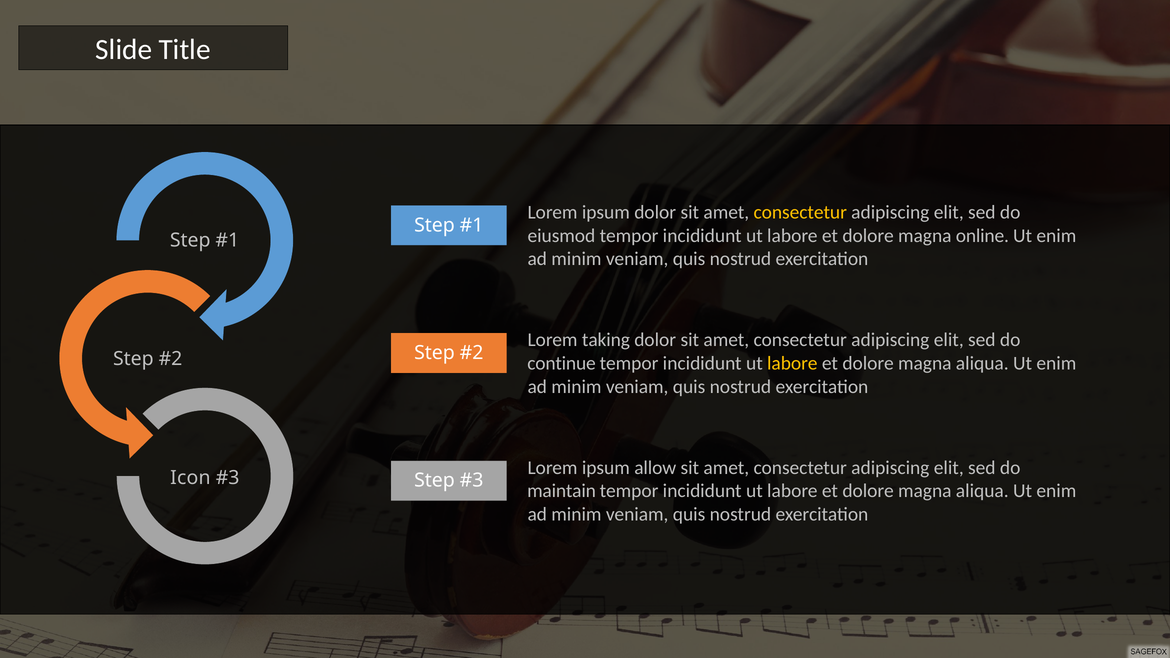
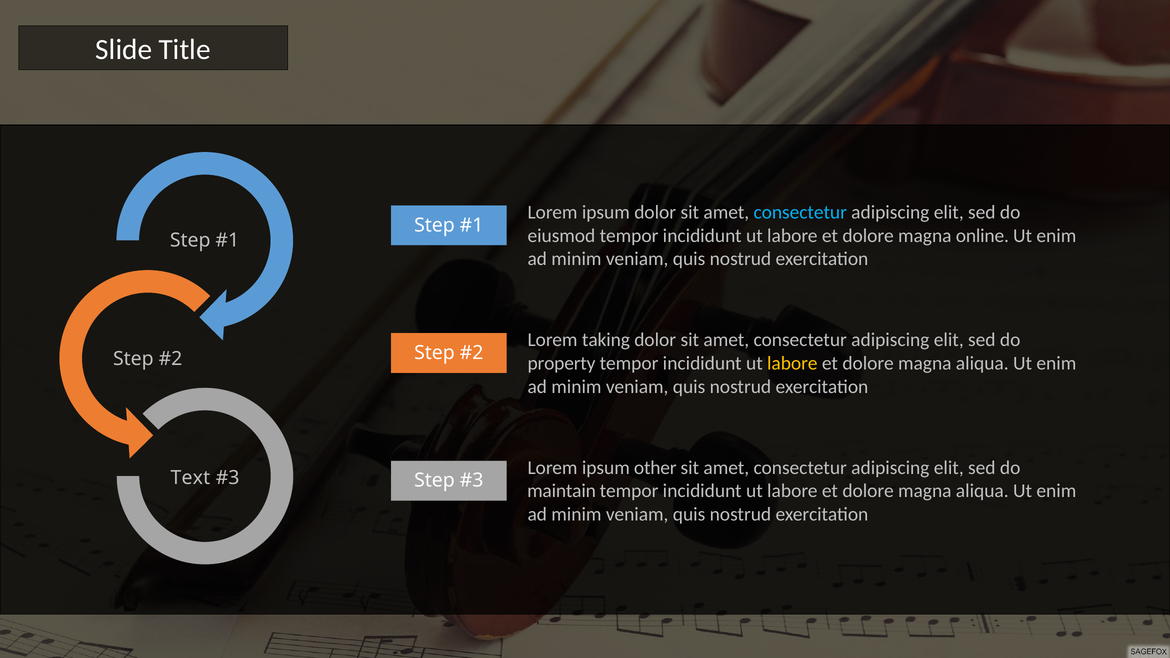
consectetur at (800, 212) colour: yellow -> light blue
continue: continue -> property
allow: allow -> other
Icon: Icon -> Text
